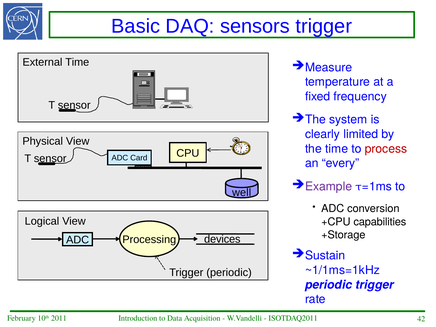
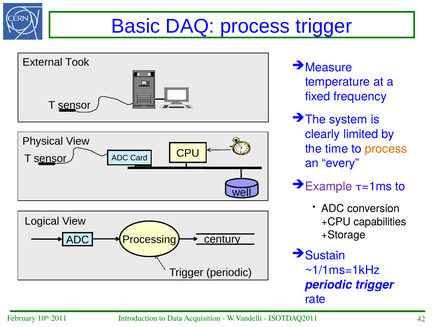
DAQ sensors: sensors -> process
External Time: Time -> Took
process at (386, 149) colour: red -> orange
devices: devices -> century
